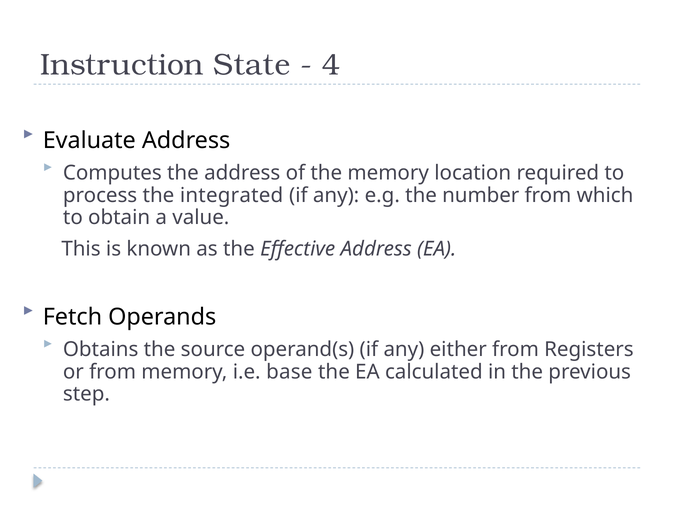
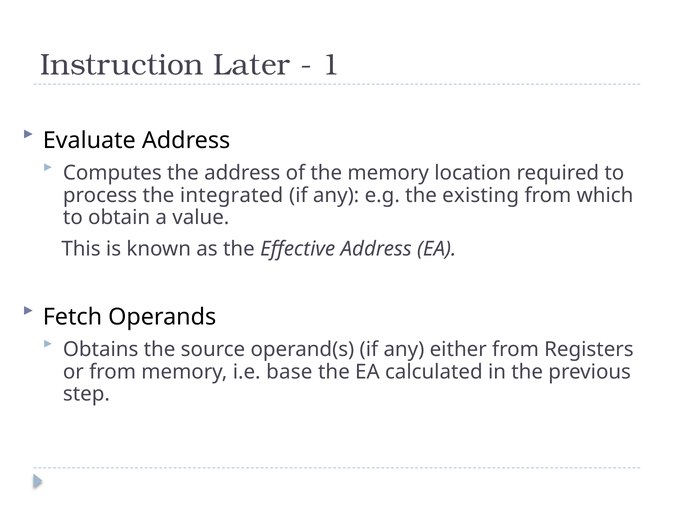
State: State -> Later
4: 4 -> 1
number: number -> existing
